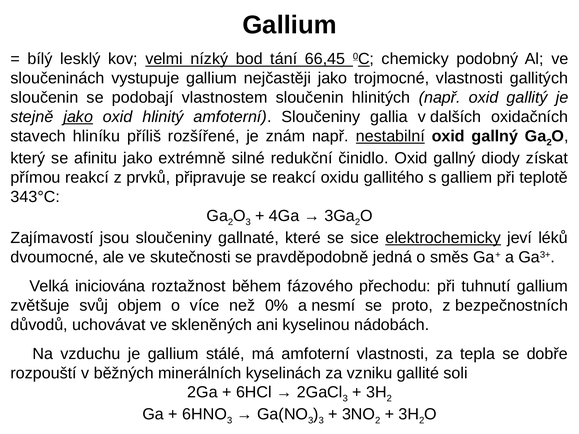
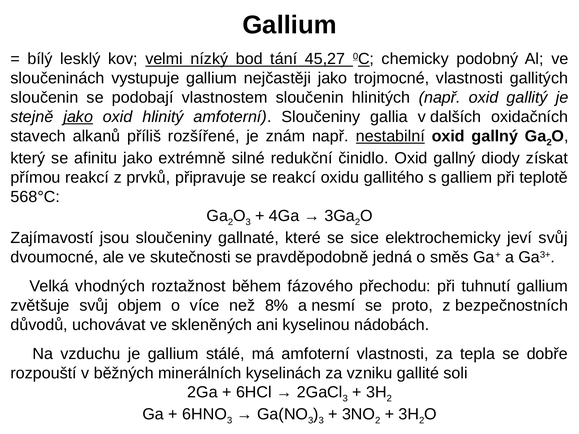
66,45: 66,45 -> 45,27
hliníku: hliníku -> alkanů
343°C: 343°C -> 568°C
elektrochemicky underline: present -> none
jeví léků: léků -> svůj
iniciována: iniciována -> vhodných
0%: 0% -> 8%
